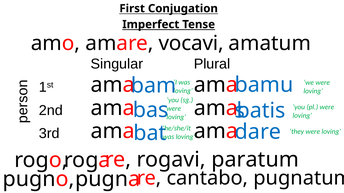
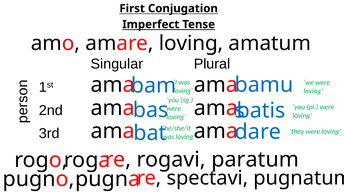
amare vocavi: vocavi -> loving
cantabo: cantabo -> spectavi
